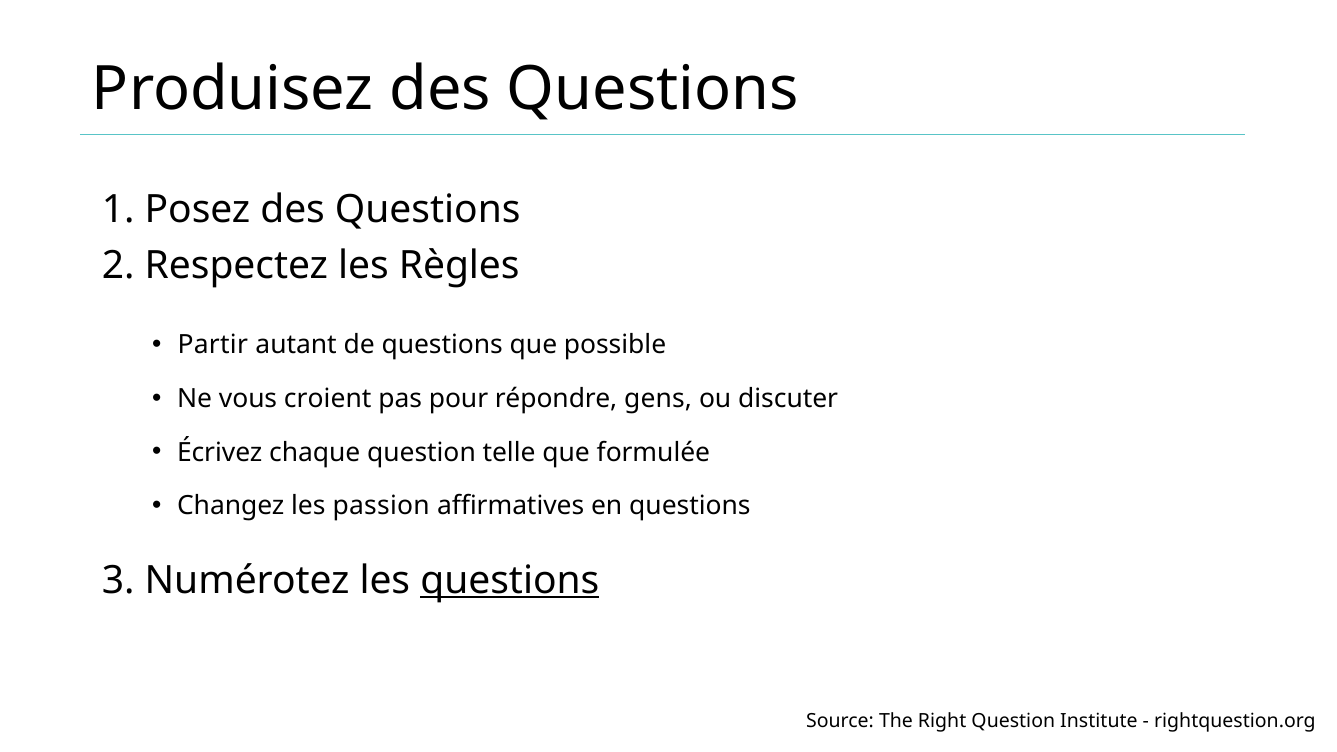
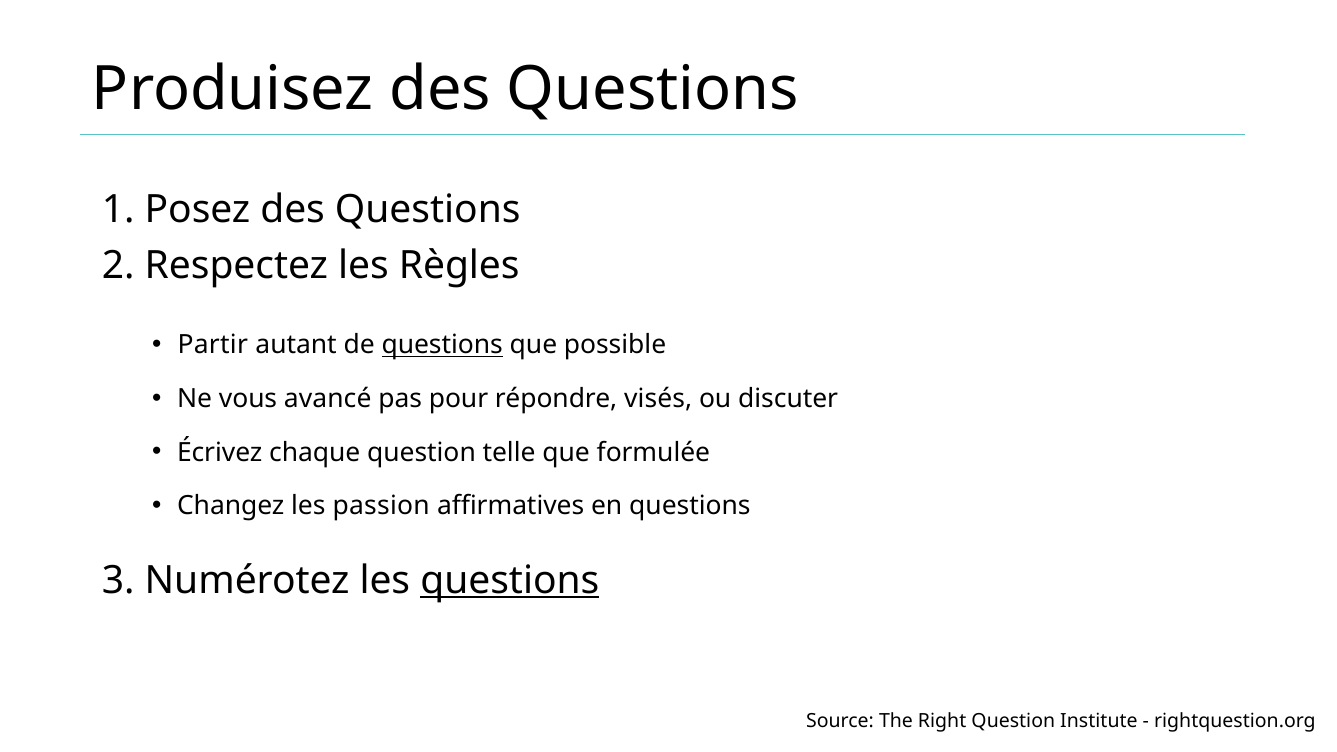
questions at (442, 345) underline: none -> present
croient: croient -> avancé
gens: gens -> visés
